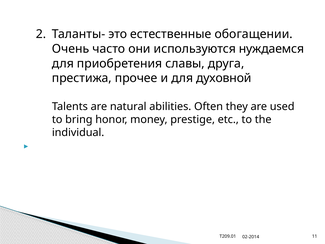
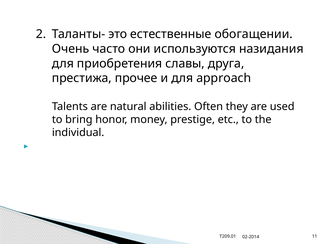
нуждаемся: нуждаемся -> назидания
духовной: духовной -> approach
